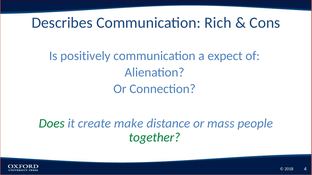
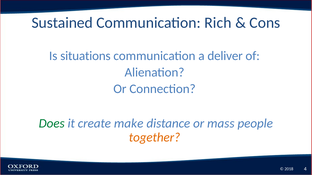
Describes: Describes -> Sustained
positively: positively -> situations
expect: expect -> deliver
together colour: green -> orange
